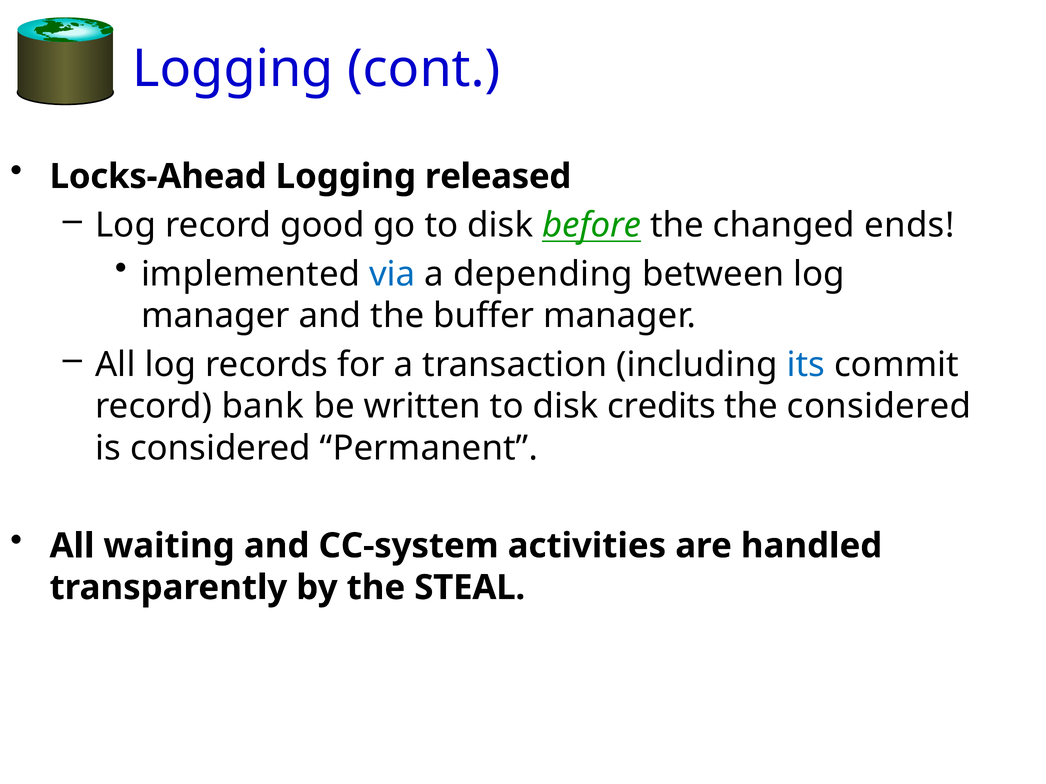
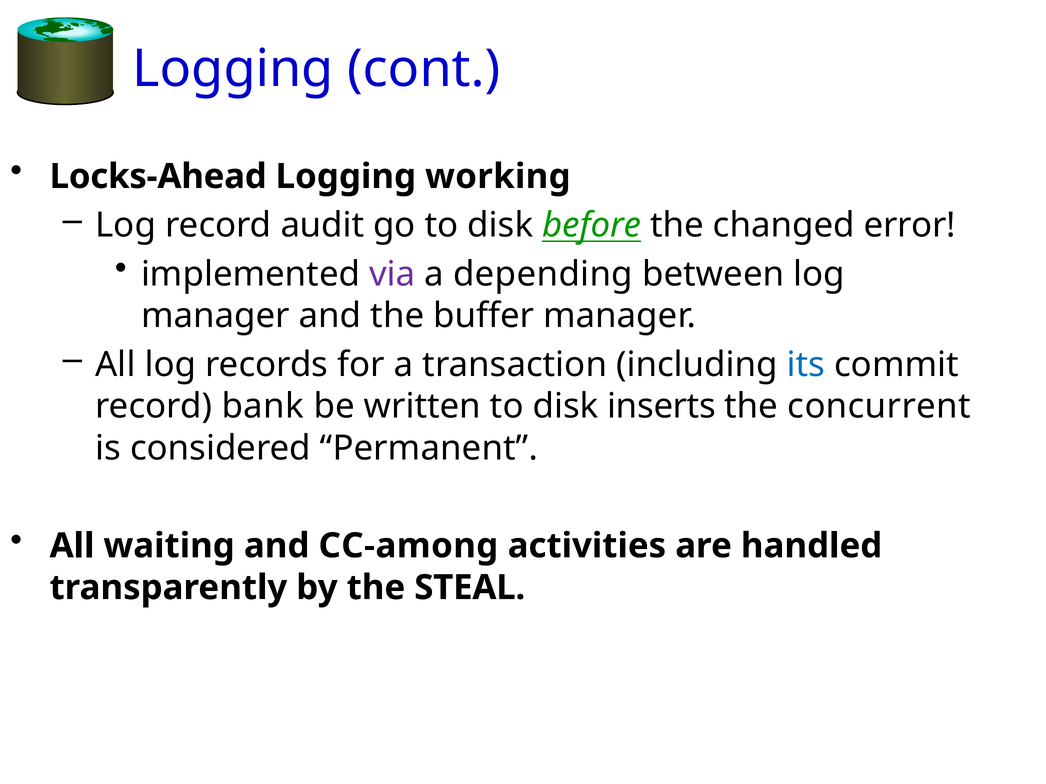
released: released -> working
good: good -> audit
ends: ends -> error
via colour: blue -> purple
credits: credits -> inserts
the considered: considered -> concurrent
CC-system: CC-system -> CC-among
